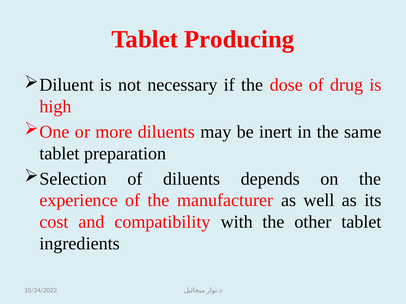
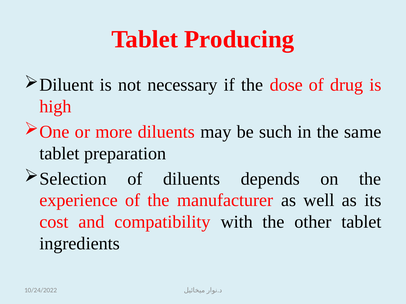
inert: inert -> such
